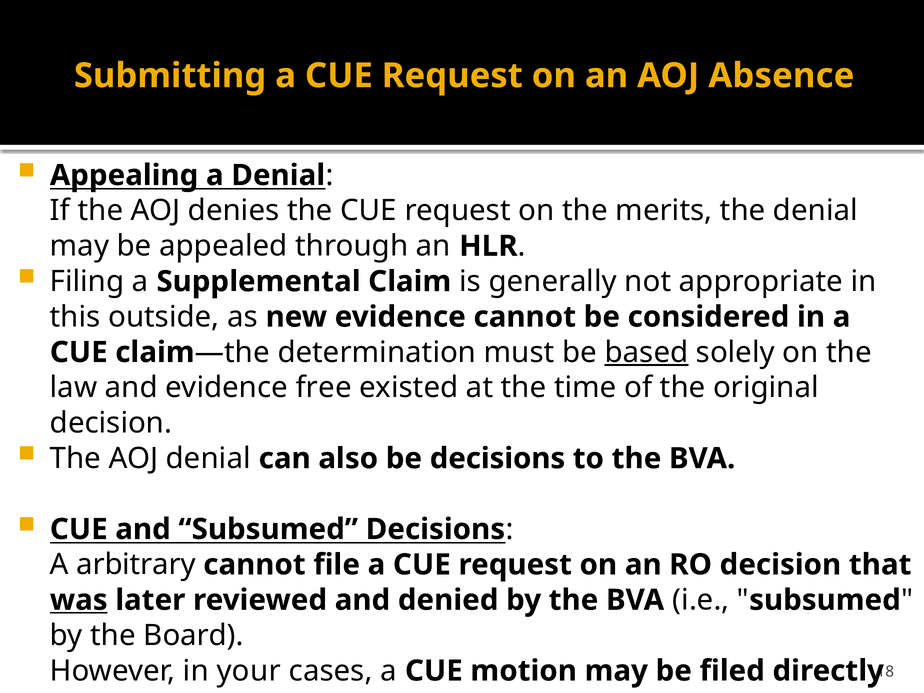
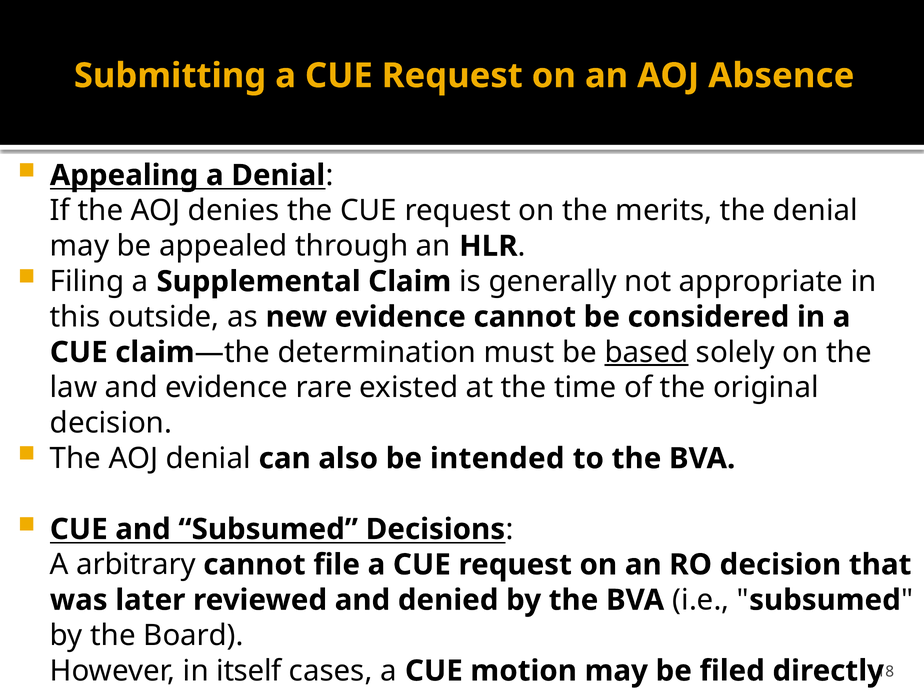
free: free -> rare
be decisions: decisions -> intended
was underline: present -> none
your: your -> itself
